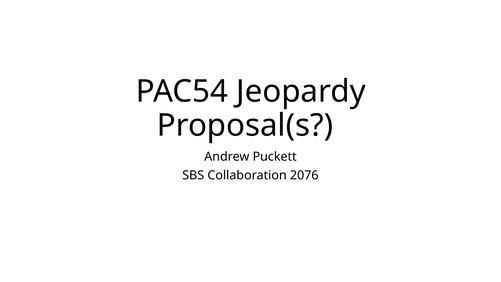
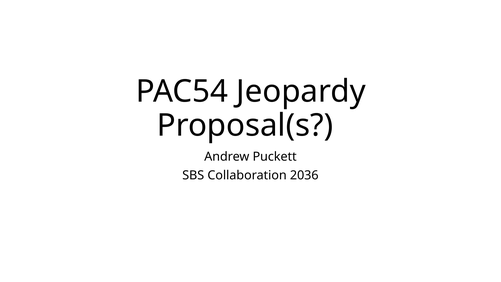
2076: 2076 -> 2036
